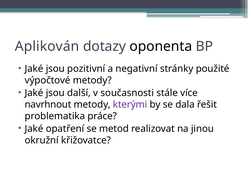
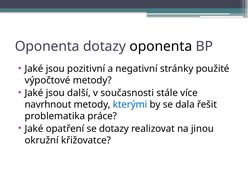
Aplikován at (47, 46): Aplikován -> Oponenta
kterými colour: purple -> blue
se metod: metod -> dotazy
